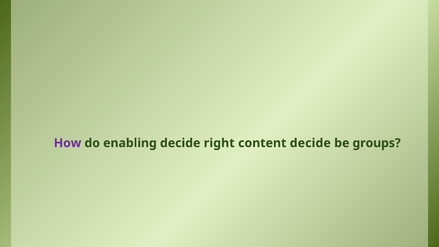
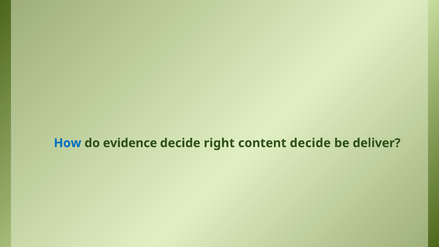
How colour: purple -> blue
enabling: enabling -> evidence
groups: groups -> deliver
